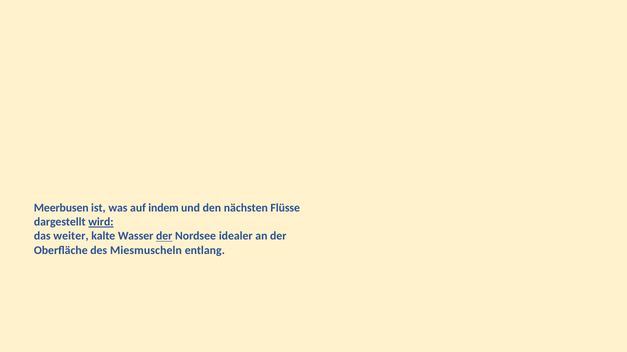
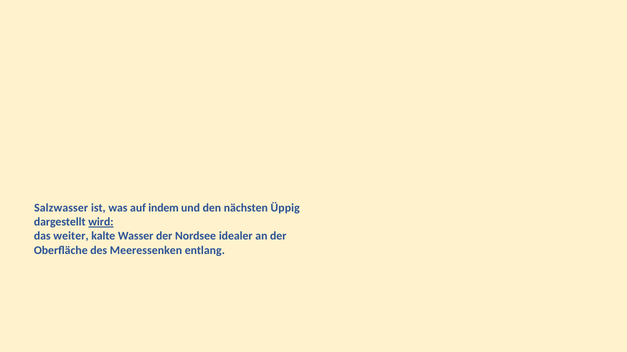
Meerbusen: Meerbusen -> Salzwasser
Flüsse: Flüsse -> Üppig
der at (164, 237) underline: present -> none
Miesmuscheln: Miesmuscheln -> Meeressenken
